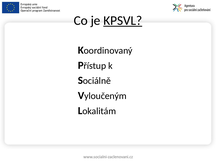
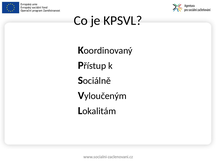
KPSVL underline: present -> none
